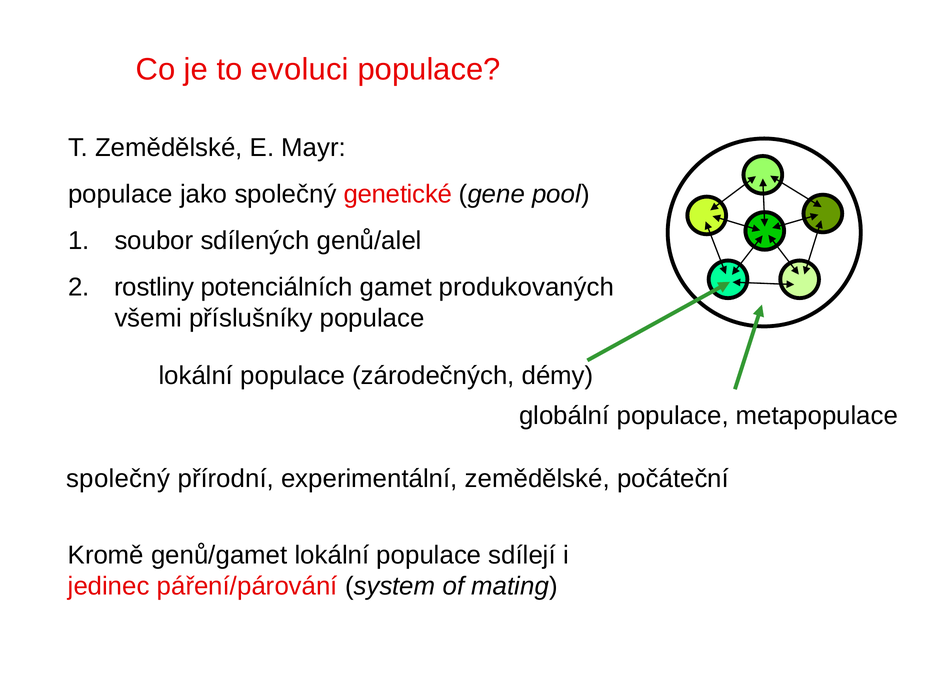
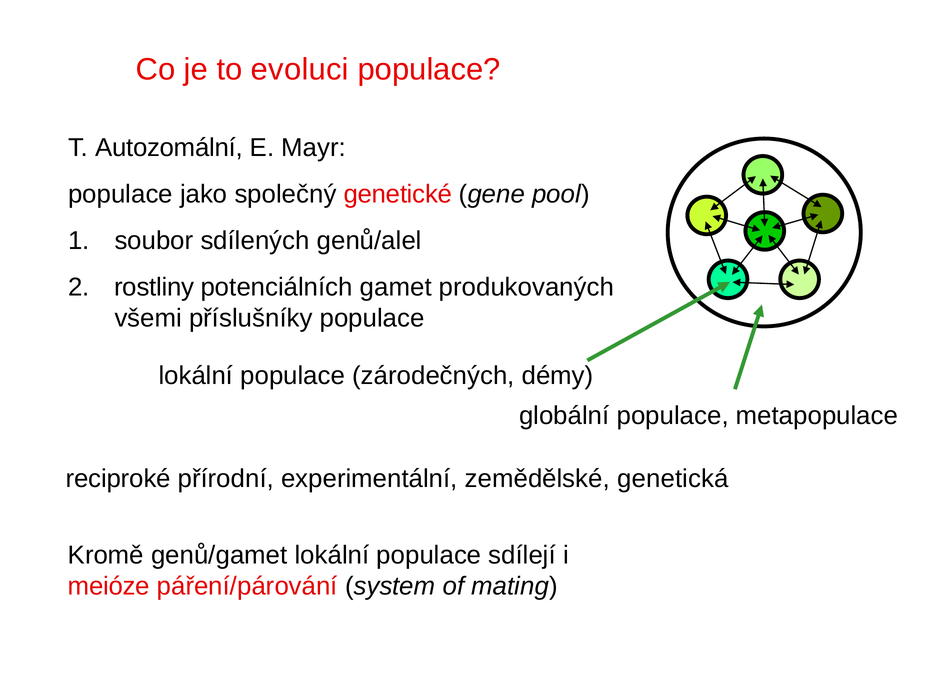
T Zemědělské: Zemědělské -> Autozomální
společný at (118, 478): společný -> reciproké
počáteční: počáteční -> genetická
jedinec: jedinec -> meióze
